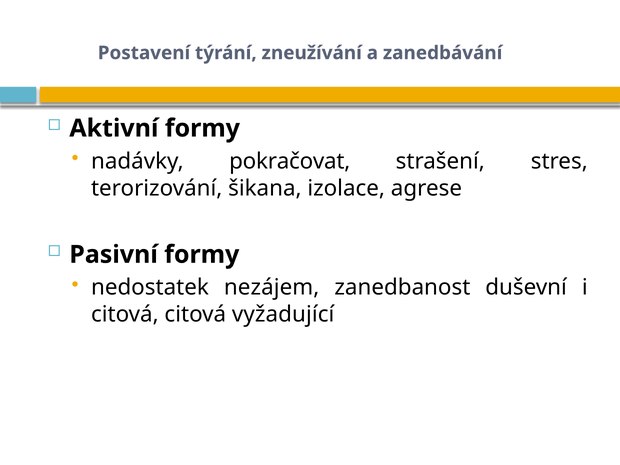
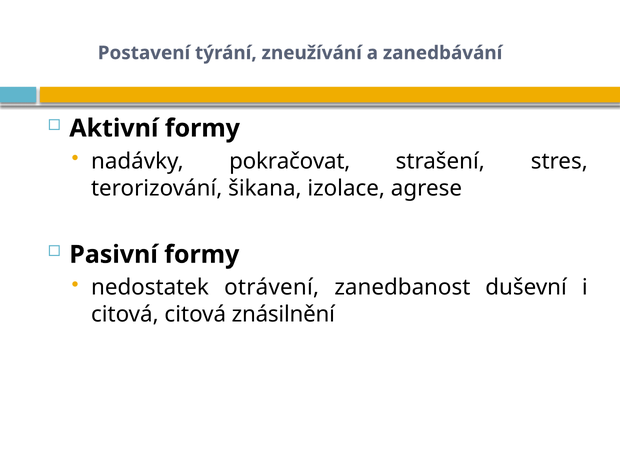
nezájem: nezájem -> otrávení
vyžadující: vyžadující -> znásilnění
